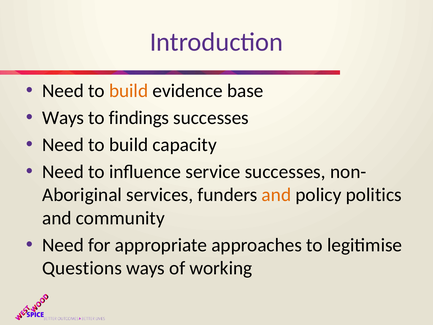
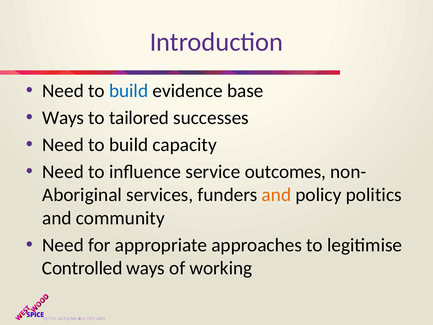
build at (129, 91) colour: orange -> blue
findings: findings -> tailored
service successes: successes -> outcomes
Questions: Questions -> Controlled
